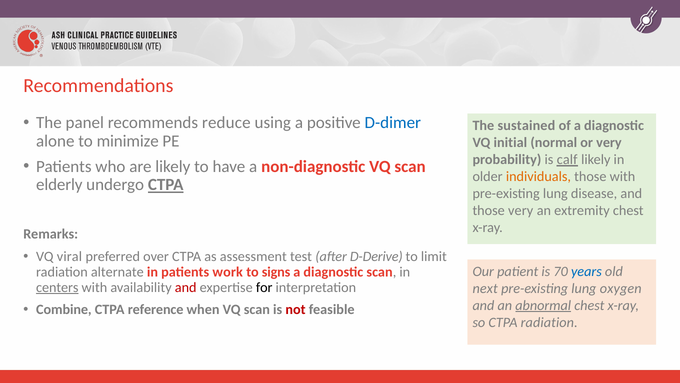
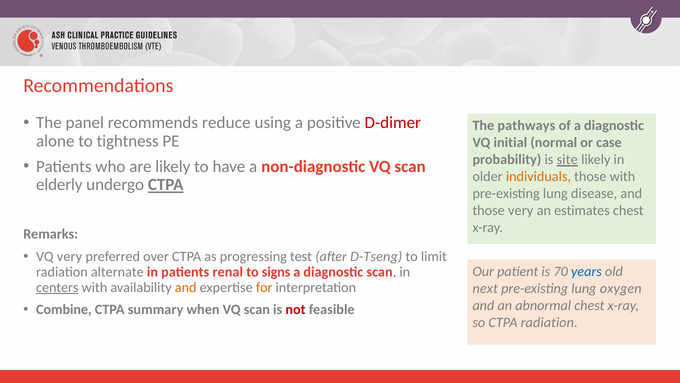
D-dimer colour: blue -> red
sustained: sustained -> pathways
minimize: minimize -> tightness
or very: very -> case
calf: calf -> site
extremity: extremity -> estimates
VQ viral: viral -> very
assessment: assessment -> progressing
D-Derive: D-Derive -> D-Tseng
work: work -> renal
and at (186, 287) colour: red -> orange
for colour: black -> orange
abnormal underline: present -> none
reference: reference -> summary
